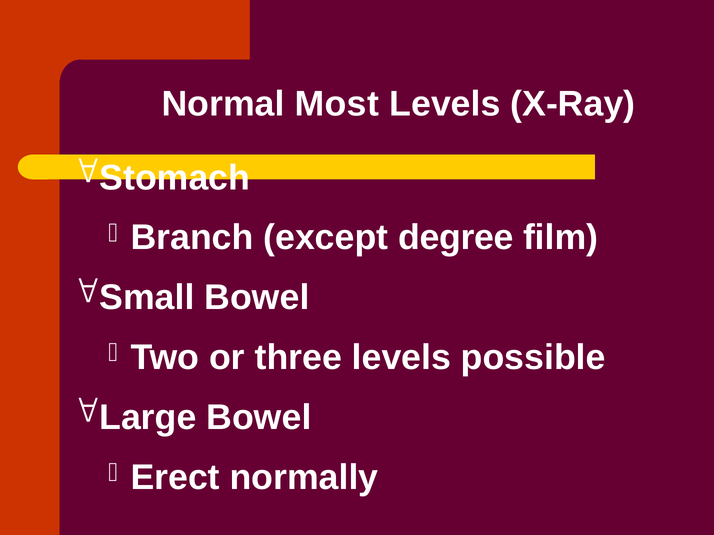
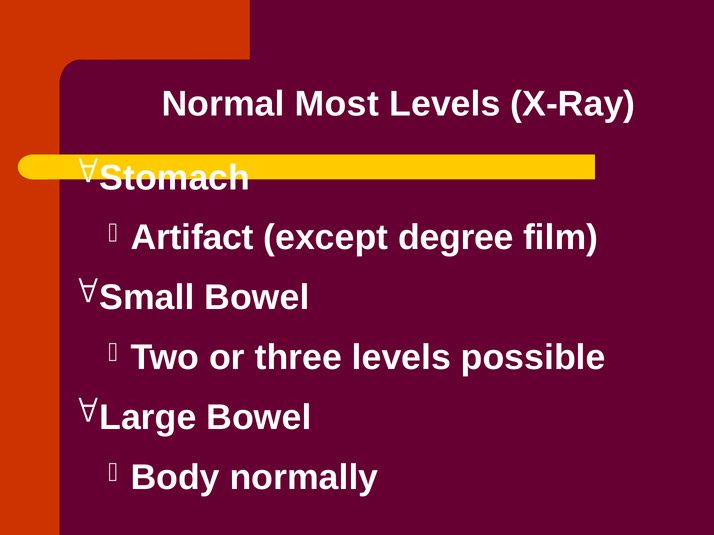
Branch: Branch -> Artifact
Erect: Erect -> Body
